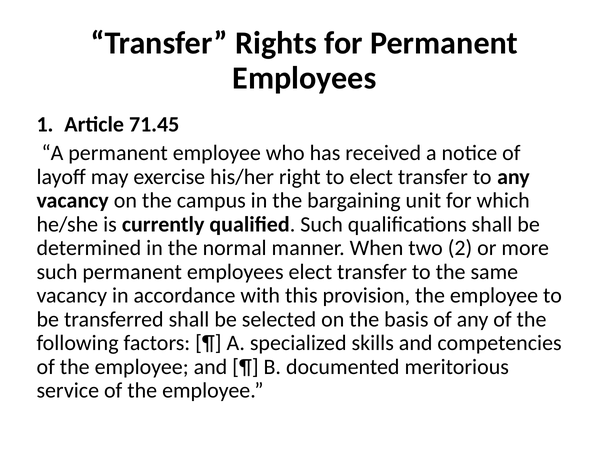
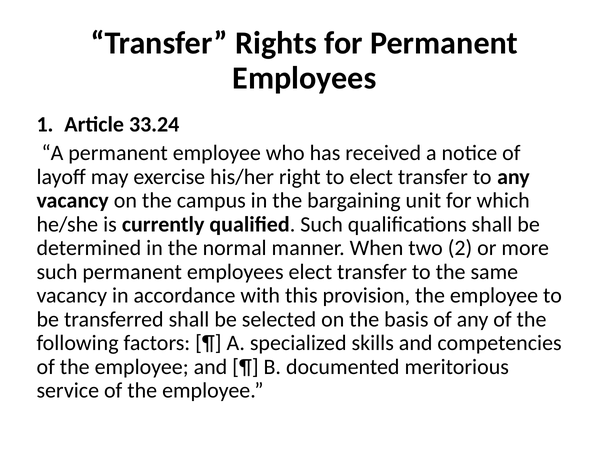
71.45: 71.45 -> 33.24
